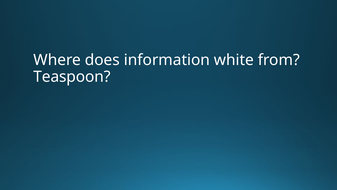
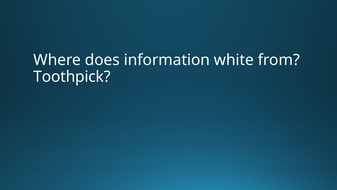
Teaspoon: Teaspoon -> Toothpick
